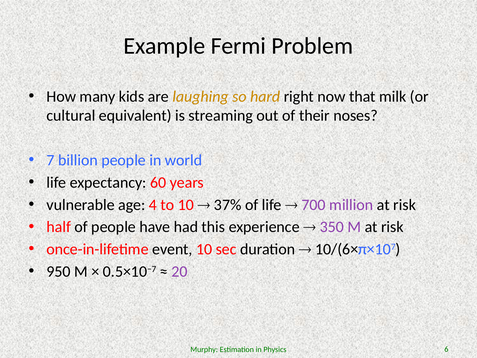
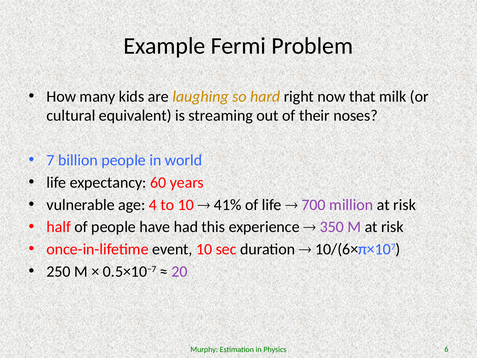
37%: 37% -> 41%
950: 950 -> 250
